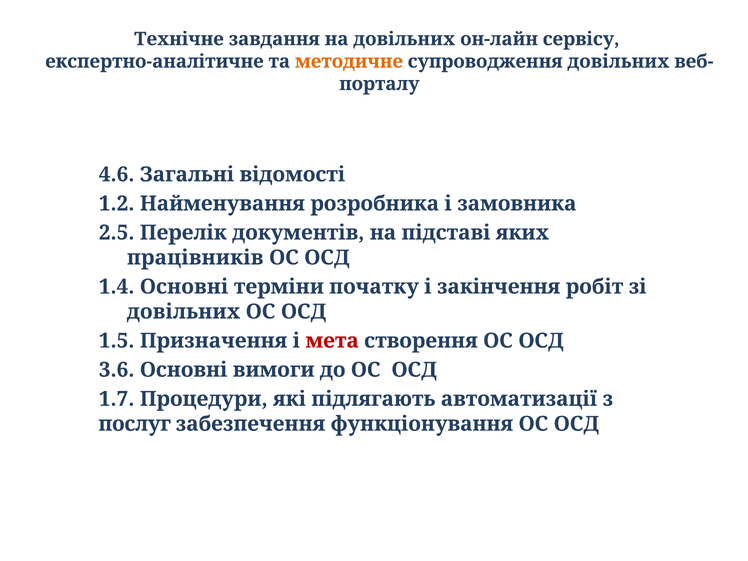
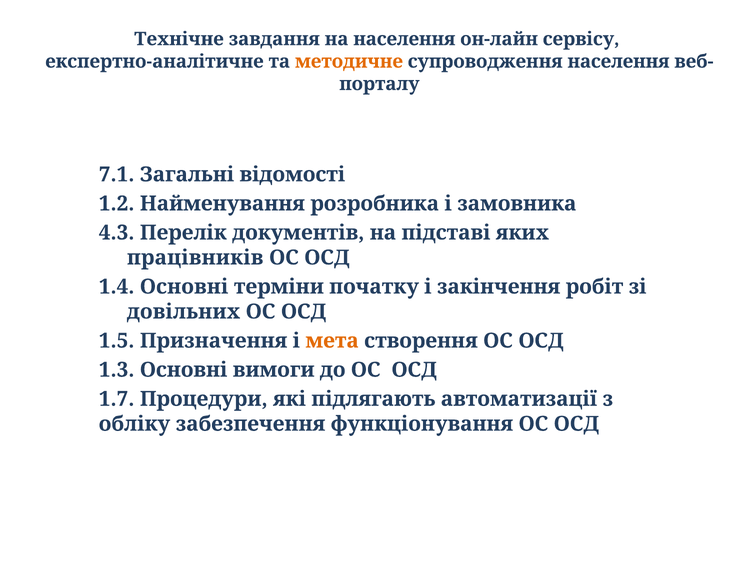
на довільних: довільних -> населення
супроводження довільних: довільних -> населення
4.6: 4.6 -> 7.1
2.5: 2.5 -> 4.3
мета colour: red -> orange
3.6: 3.6 -> 1.3
послуг: послуг -> обліку
